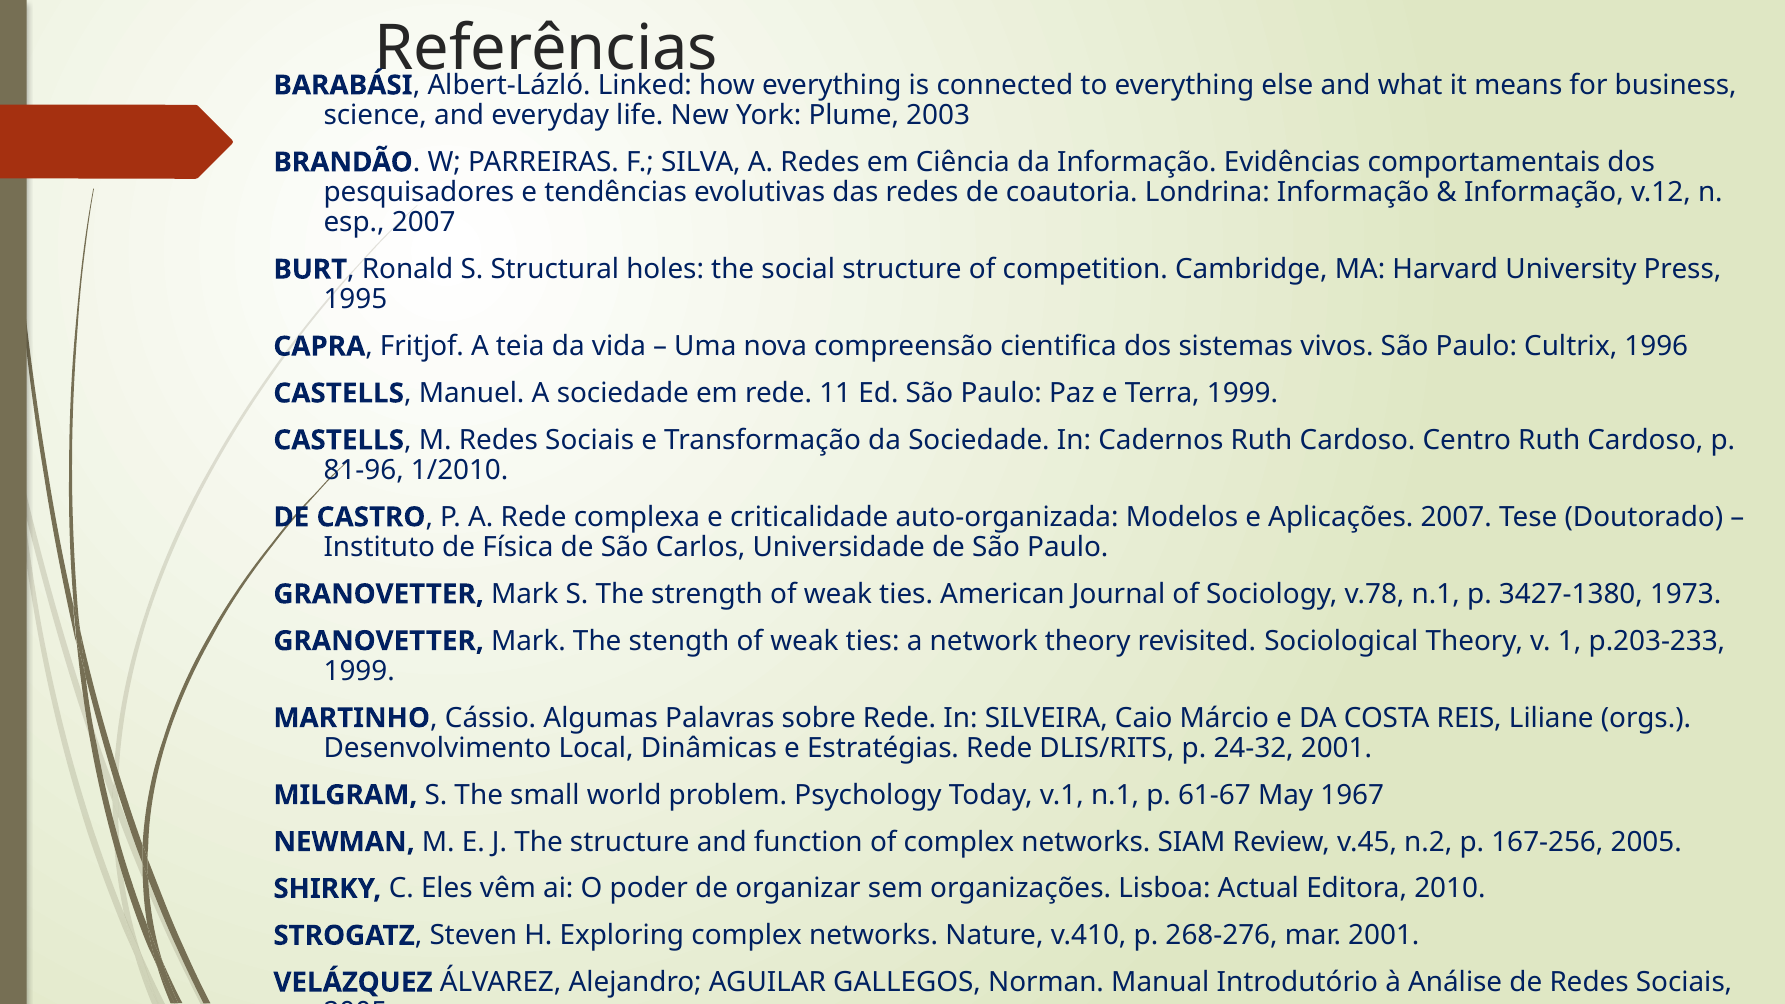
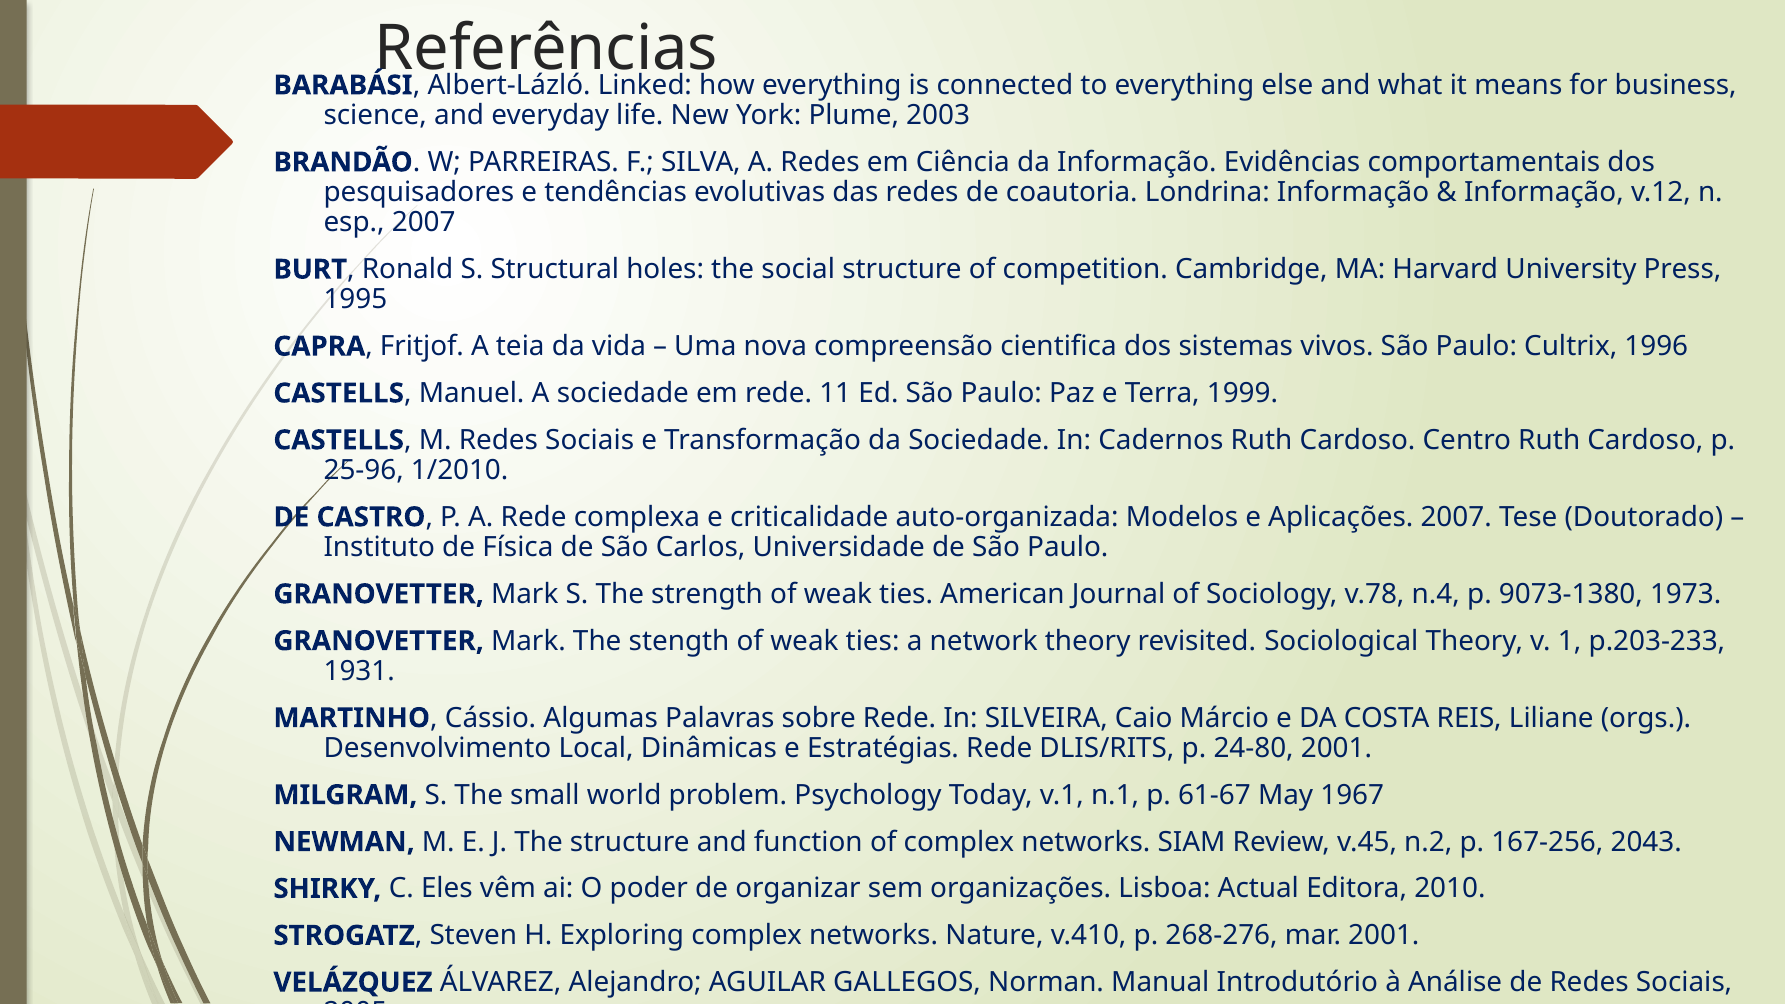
81-96: 81-96 -> 25-96
v.78 n.1: n.1 -> n.4
3427-1380: 3427-1380 -> 9073-1380
1999 at (359, 671): 1999 -> 1931
24-32: 24-32 -> 24-80
167-256 2005: 2005 -> 2043
